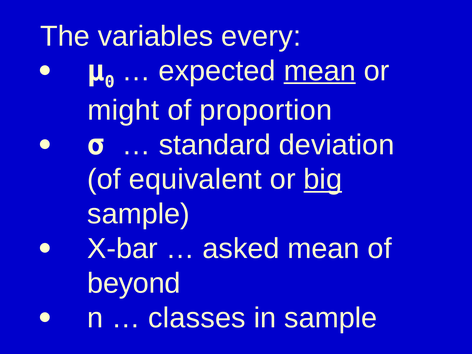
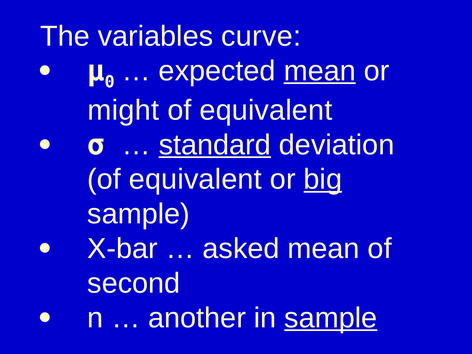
every: every -> curve
proportion at (266, 110): proportion -> equivalent
standard underline: none -> present
beyond: beyond -> second
classes: classes -> another
sample at (331, 318) underline: none -> present
